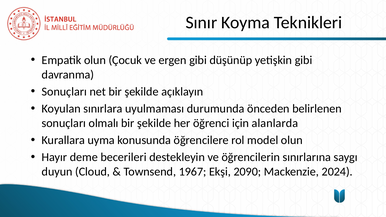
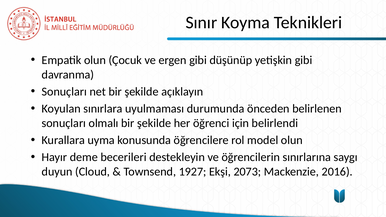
alanlarda: alanlarda -> belirlendi
1967: 1967 -> 1927
2090: 2090 -> 2073
2024: 2024 -> 2016
